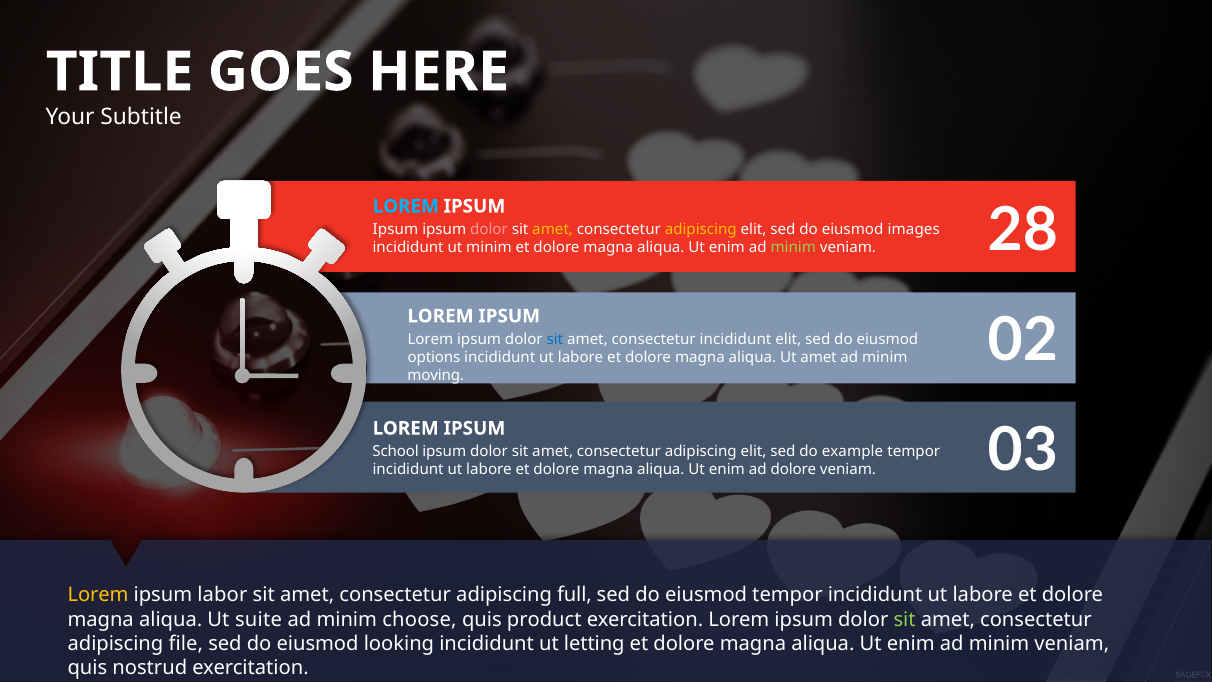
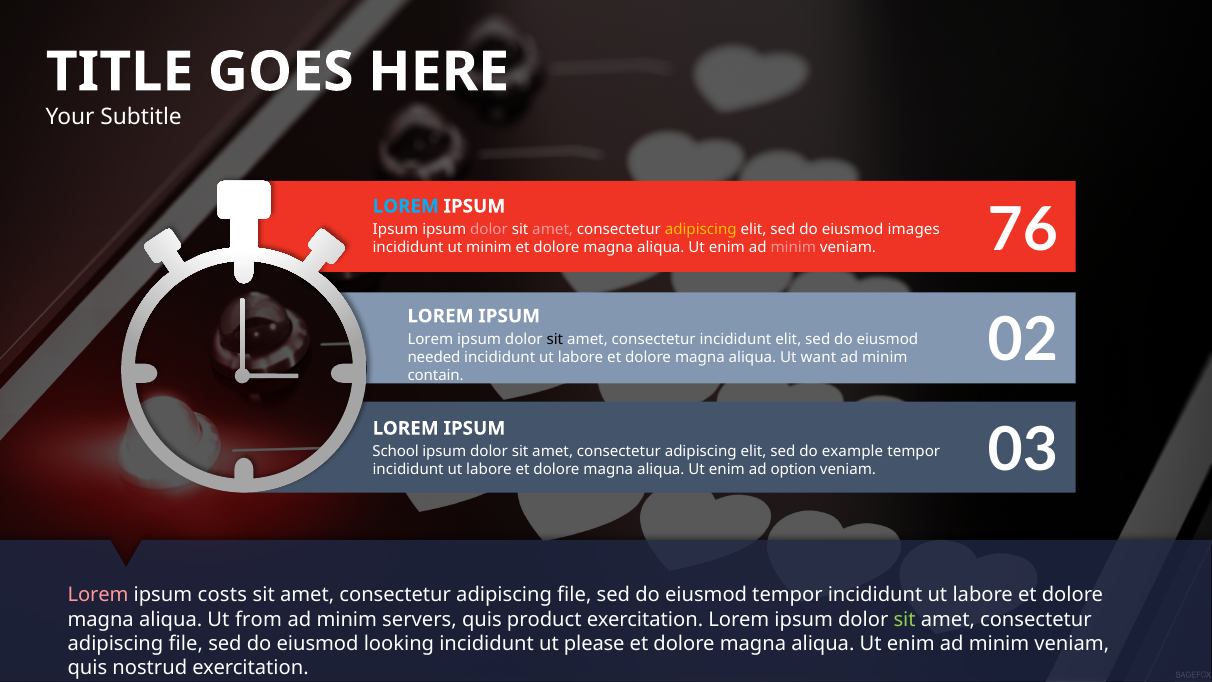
amet at (553, 229) colour: yellow -> pink
minim at (793, 248) colour: light green -> pink
28: 28 -> 76
sit at (555, 339) colour: blue -> black
options: options -> needed
Ut amet: amet -> want
moving: moving -> contain
ad dolore: dolore -> option
Lorem at (98, 595) colour: yellow -> pink
labor: labor -> costs
full at (574, 595): full -> file
suite: suite -> from
choose: choose -> servers
letting: letting -> please
